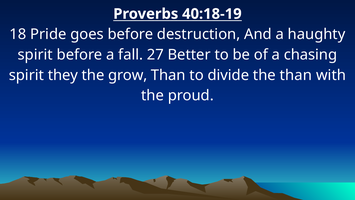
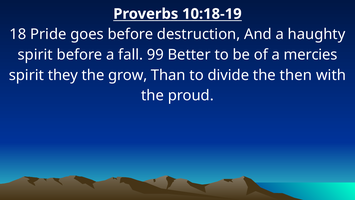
40:18-19: 40:18-19 -> 10:18-19
27: 27 -> 99
chasing: chasing -> mercies
the than: than -> then
